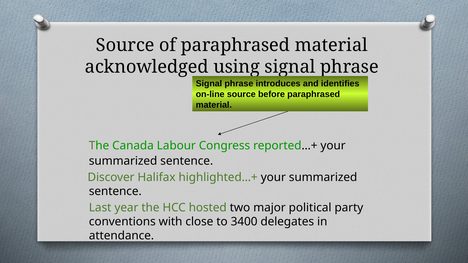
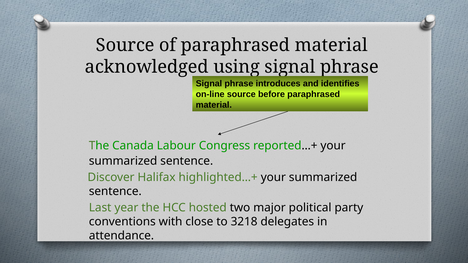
3400: 3400 -> 3218
